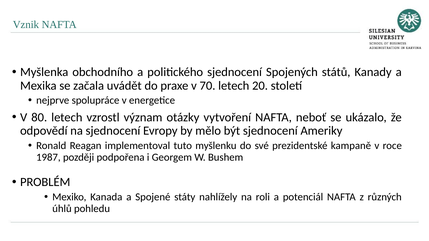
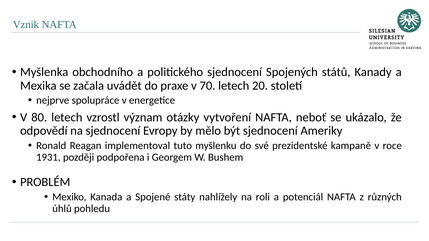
1987: 1987 -> 1931
